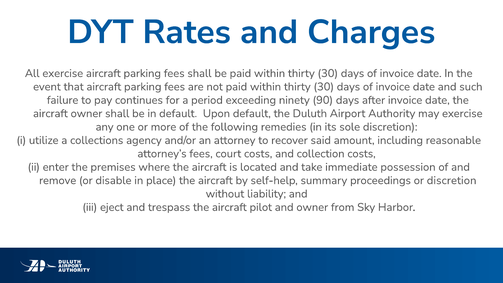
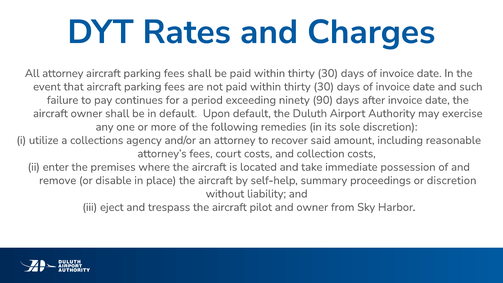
All exercise: exercise -> attorney
